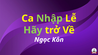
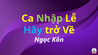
Hãy colour: light green -> light blue
